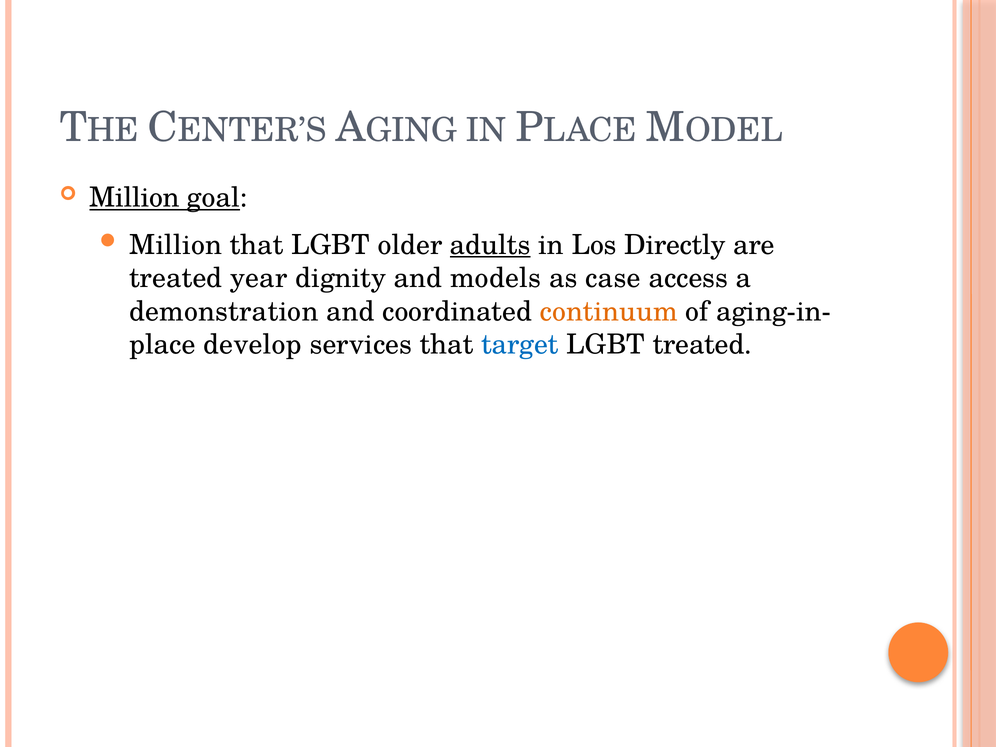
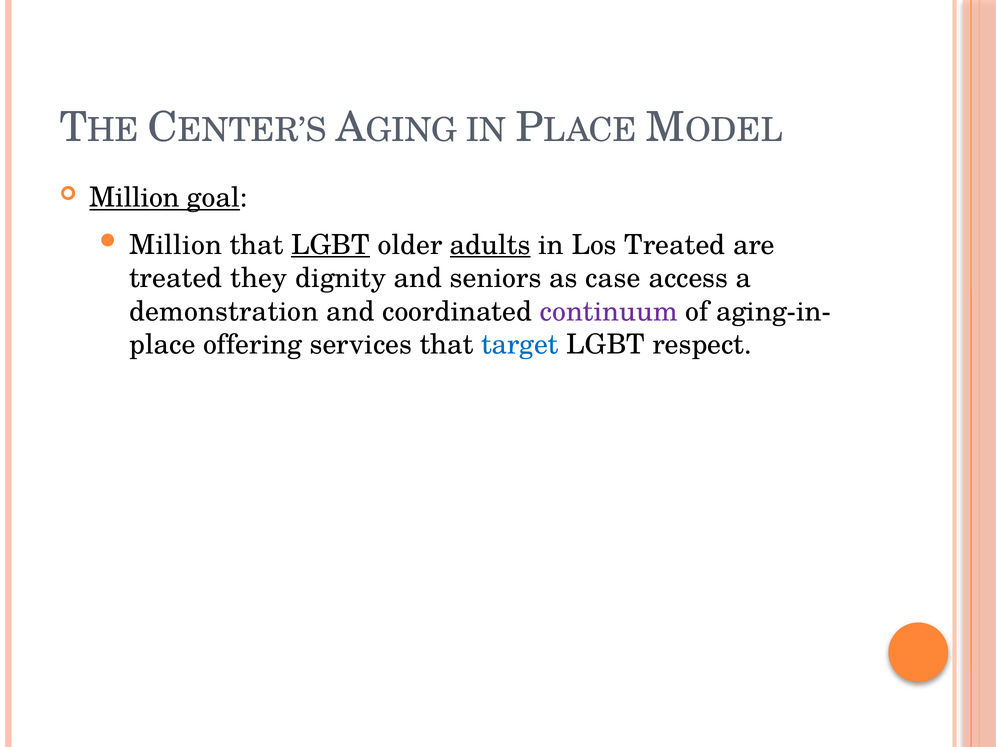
LGBT at (331, 245) underline: none -> present
Los Directly: Directly -> Treated
year: year -> they
models: models -> seniors
continuum colour: orange -> purple
develop: develop -> offering
LGBT treated: treated -> respect
